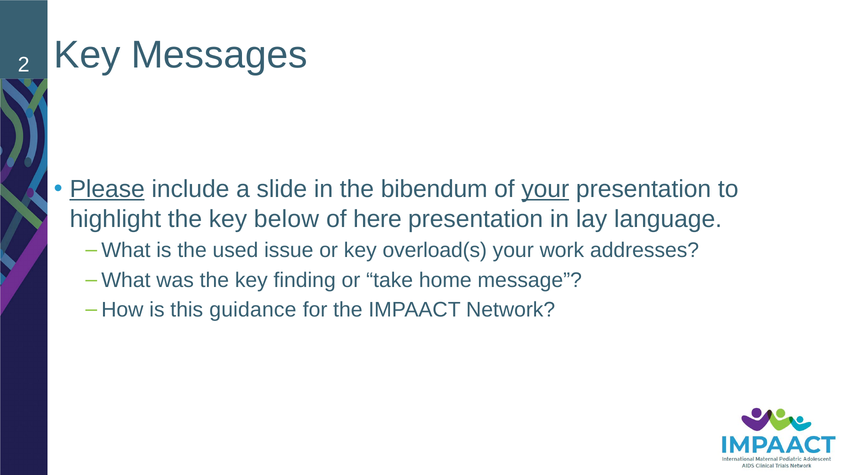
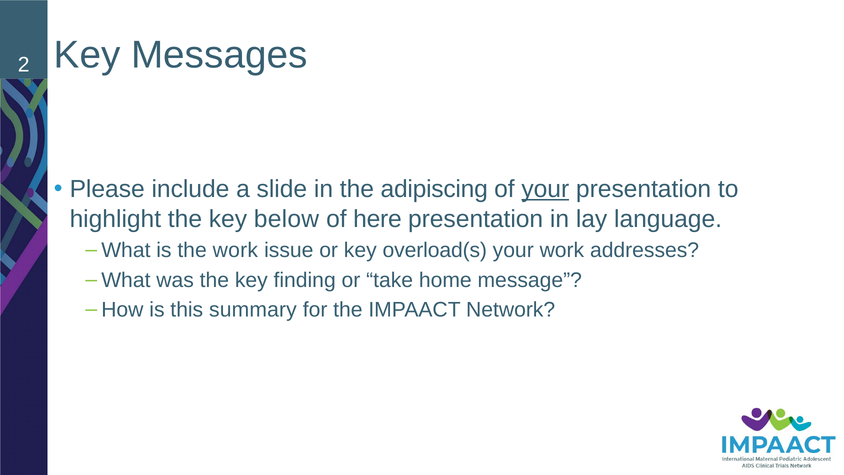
Please underline: present -> none
bibendum: bibendum -> adipiscing
the used: used -> work
guidance: guidance -> summary
